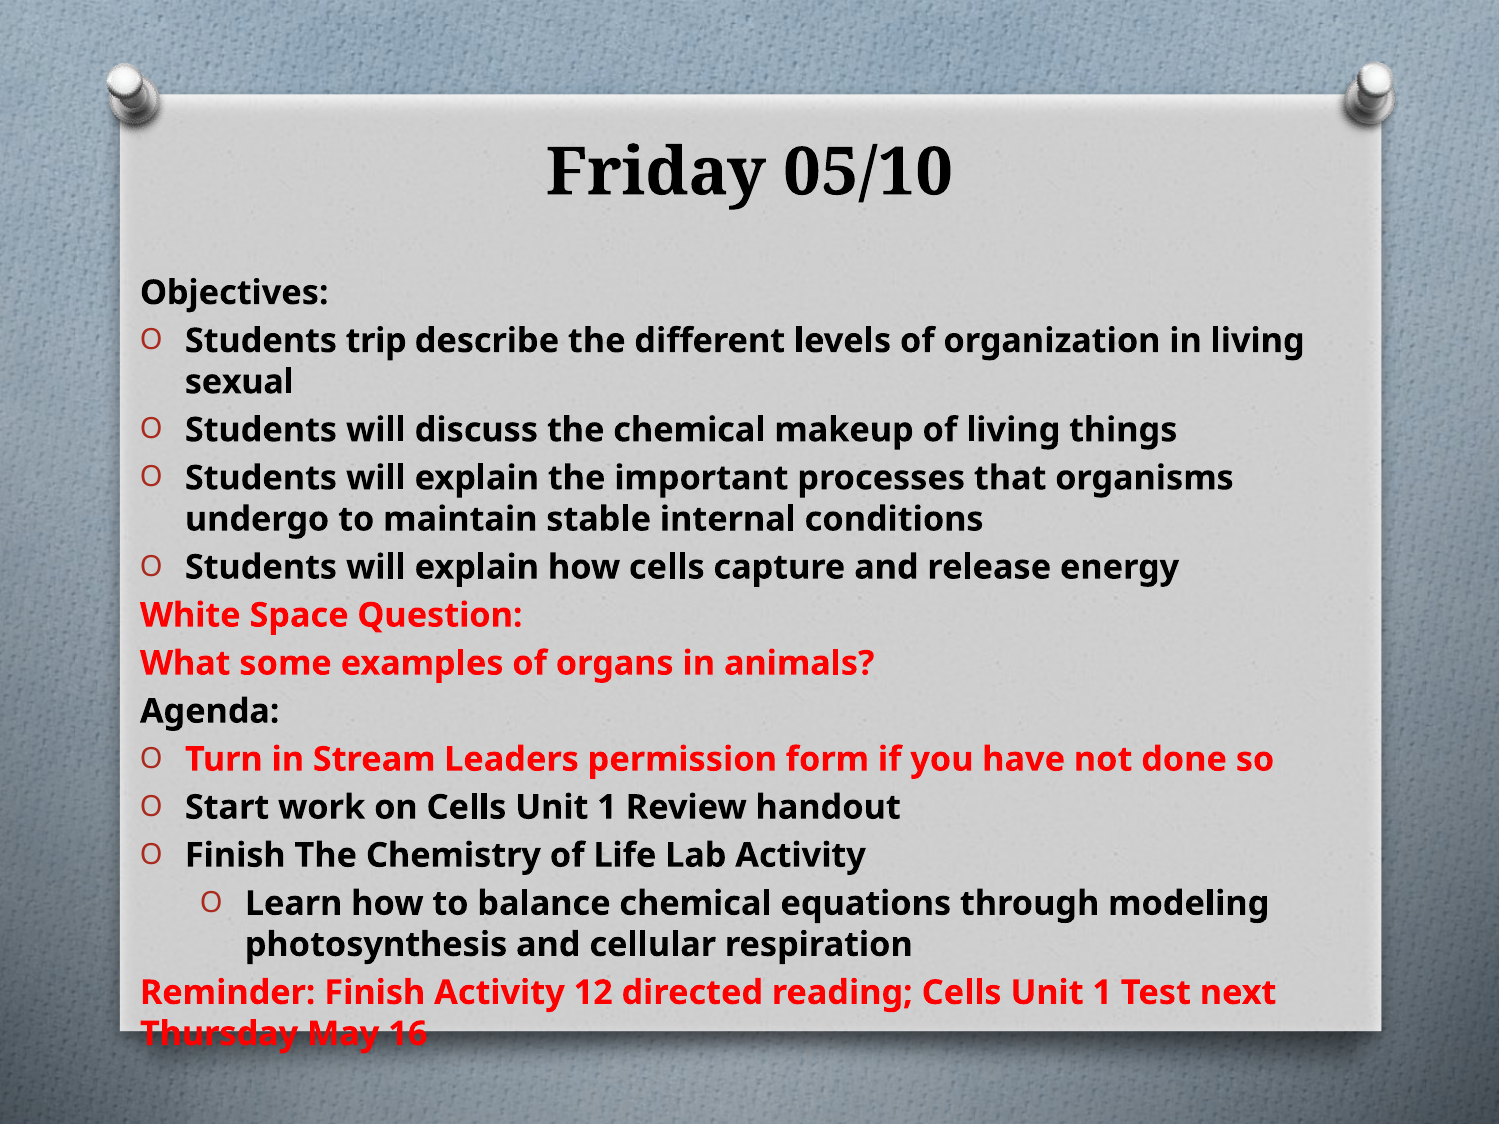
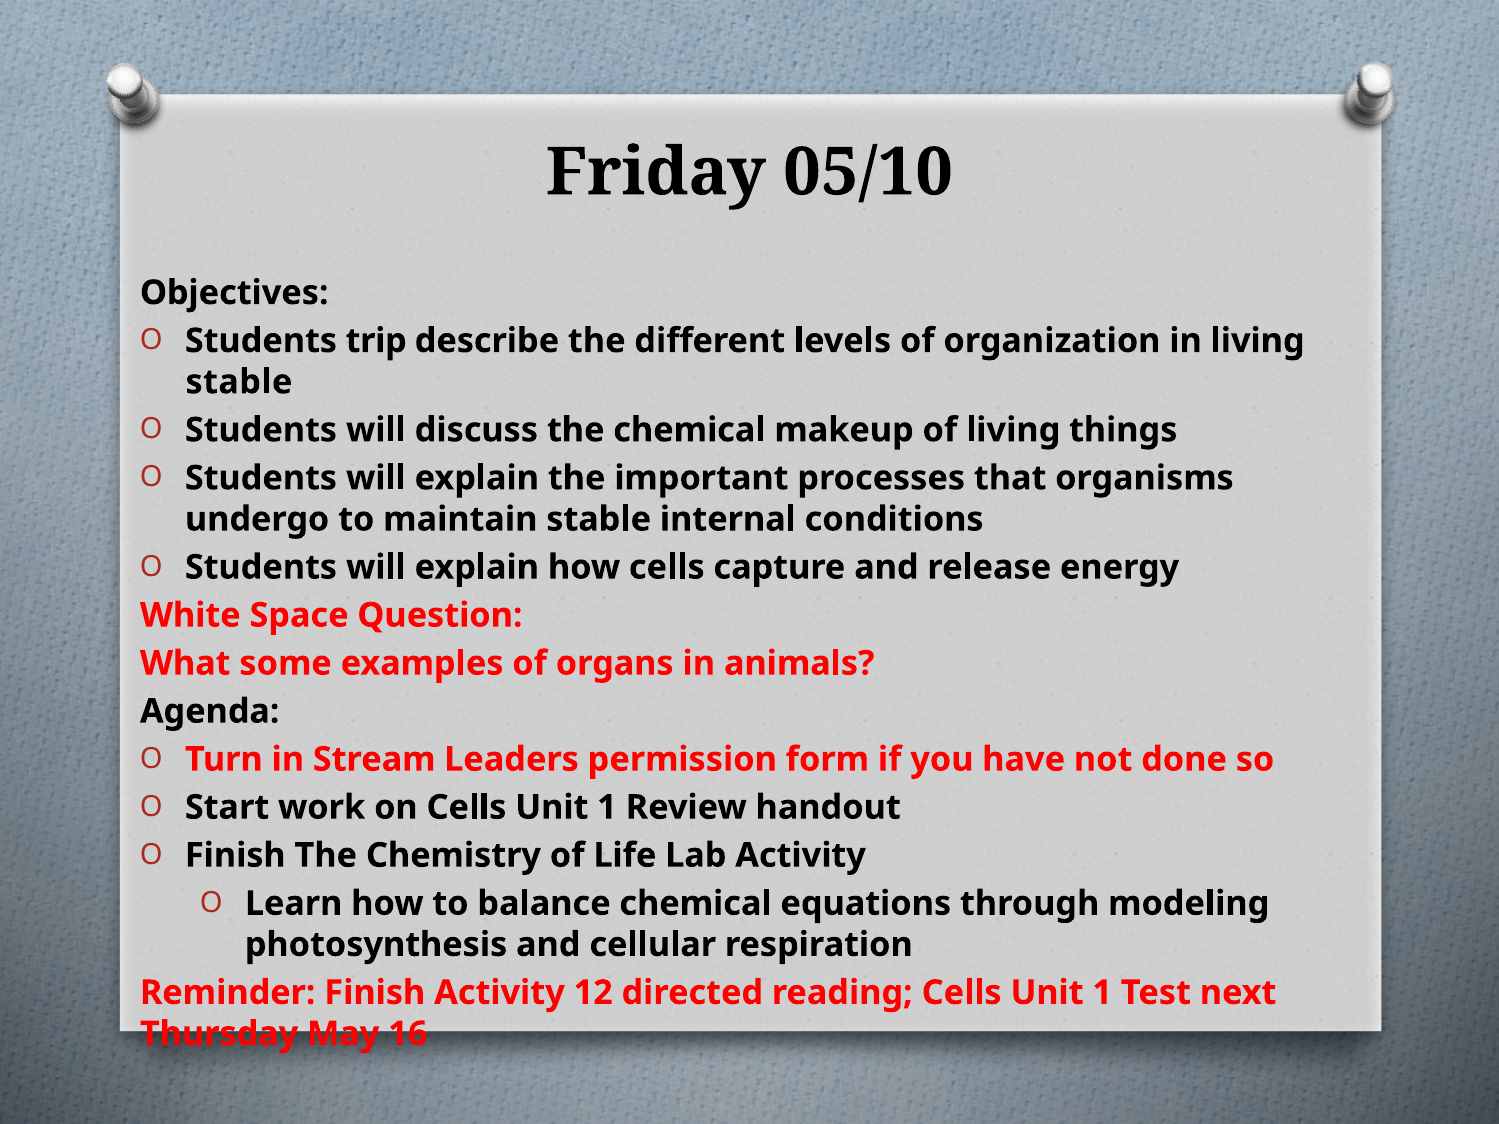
sexual at (239, 382): sexual -> stable
